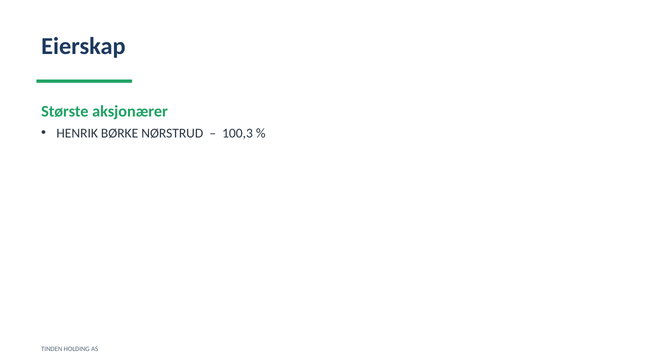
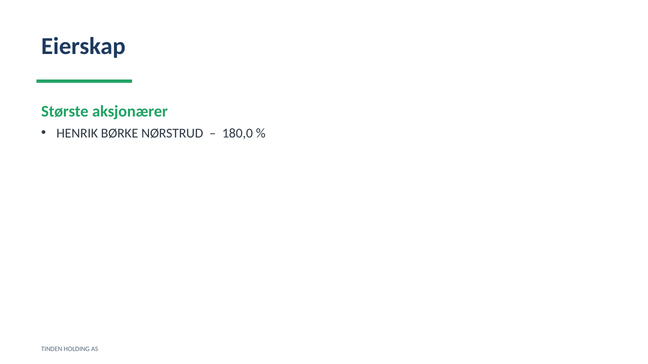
100,3: 100,3 -> 180,0
